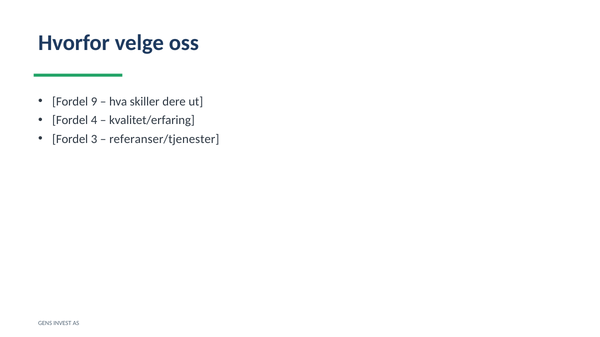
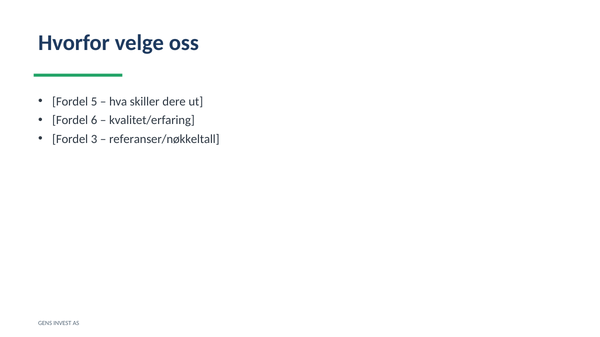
9: 9 -> 5
4: 4 -> 6
referanser/tjenester: referanser/tjenester -> referanser/nøkkeltall
